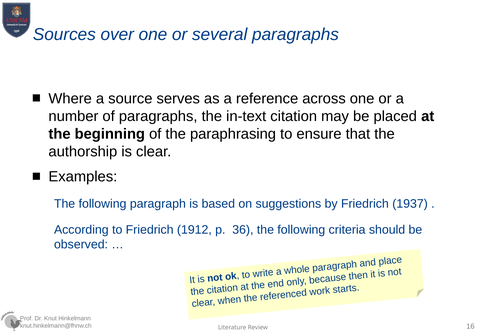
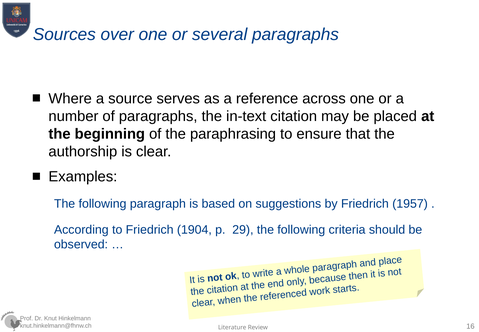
1937: 1937 -> 1957
1912: 1912 -> 1904
36: 36 -> 29
